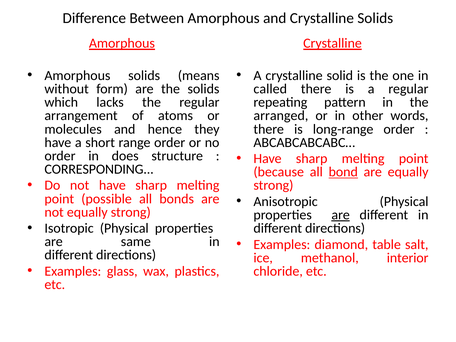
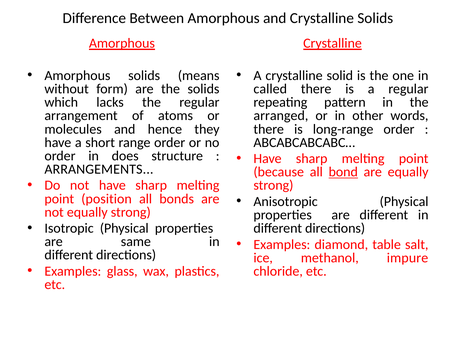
CORRESPONDING: CORRESPONDING -> ARRANGEMENTS
possible: possible -> position
are at (341, 215) underline: present -> none
interior: interior -> impure
